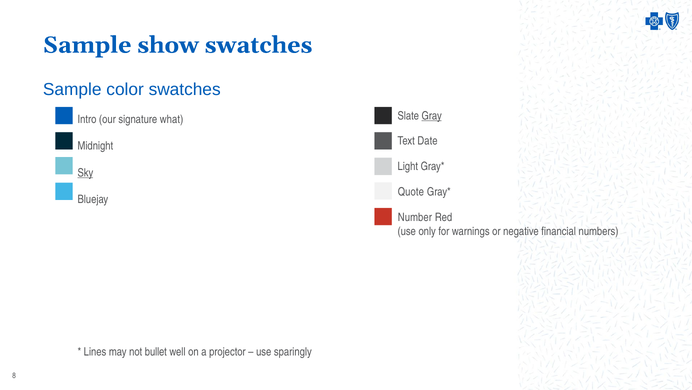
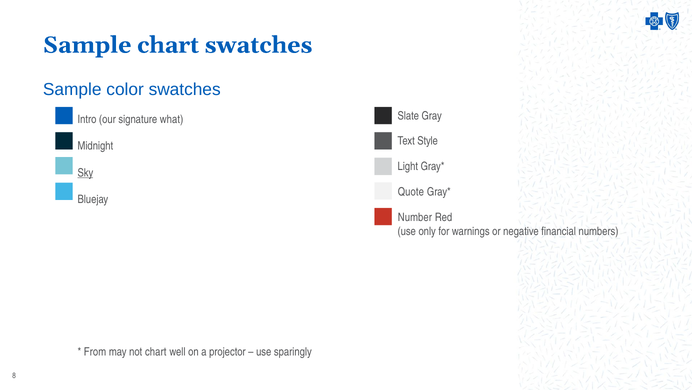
Sample show: show -> chart
Gray underline: present -> none
Date: Date -> Style
Lines: Lines -> From
not bullet: bullet -> chart
